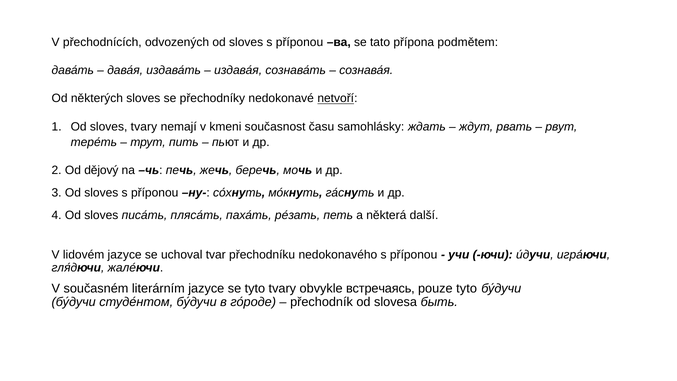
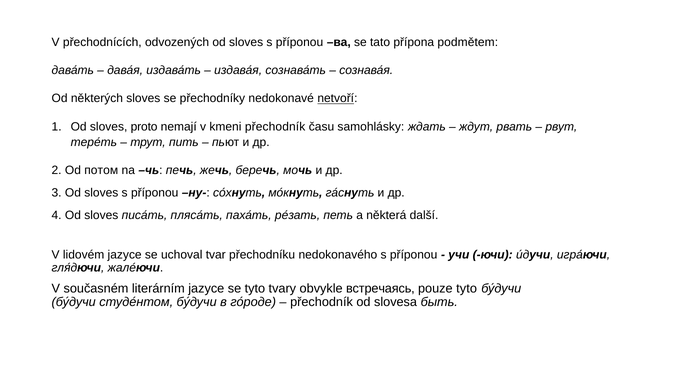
sloves tvary: tvary -> proto
kmeni současnost: současnost -> přechodník
dějový: dějový -> потом
